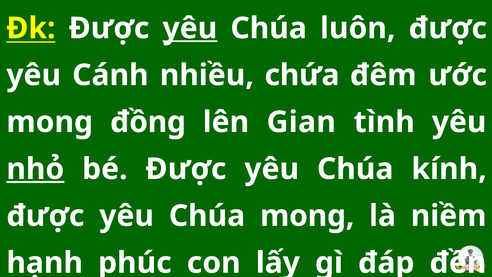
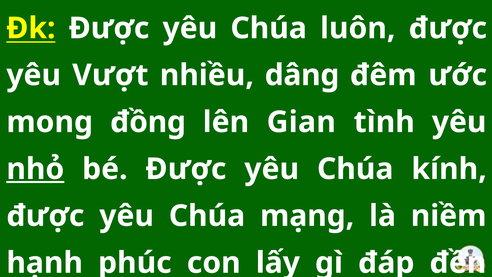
yêu at (190, 28) underline: present -> none
Cánh: Cánh -> Vượt
chứa: chứa -> dâng
Chúa mong: mong -> mạng
